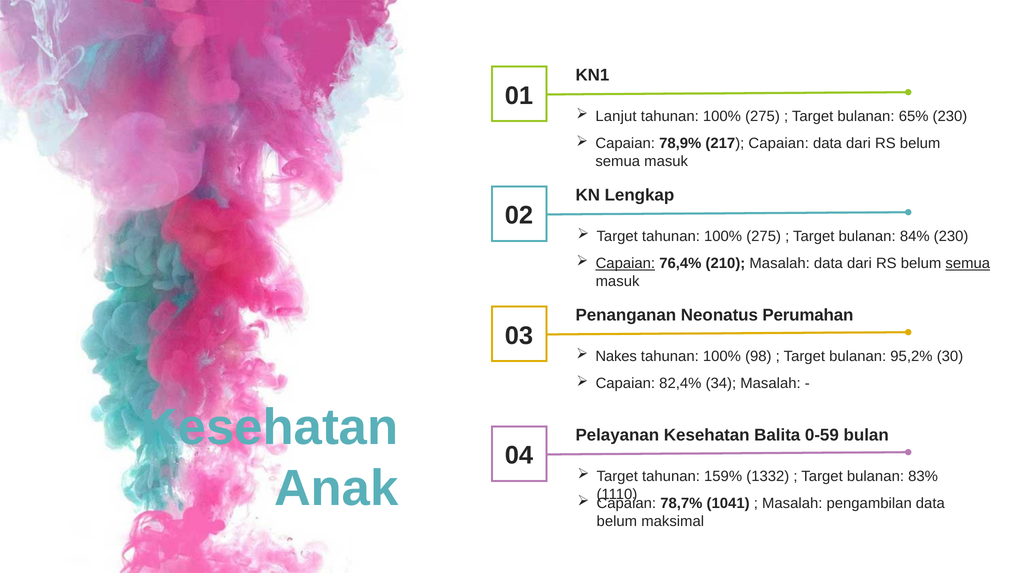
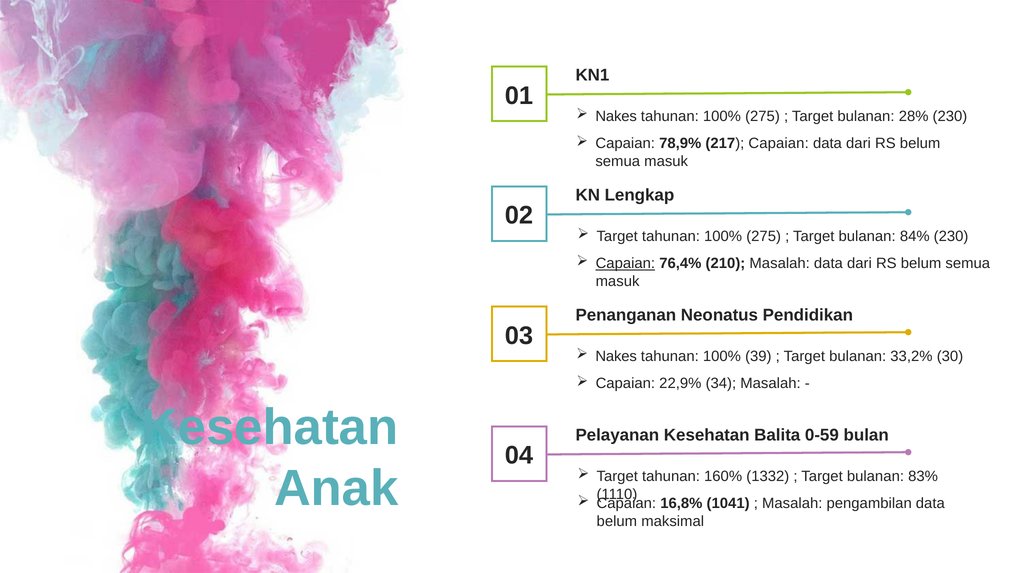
Lanjut at (616, 117): Lanjut -> Nakes
65%: 65% -> 28%
semua at (968, 264) underline: present -> none
Perumahan: Perumahan -> Pendidikan
98: 98 -> 39
95,2%: 95,2% -> 33,2%
82,4%: 82,4% -> 22,9%
159%: 159% -> 160%
78,7%: 78,7% -> 16,8%
